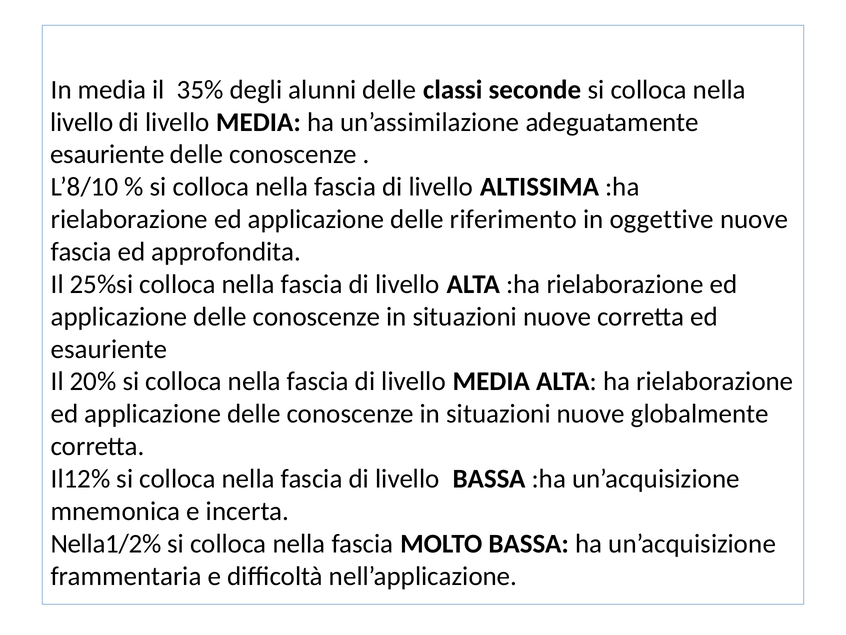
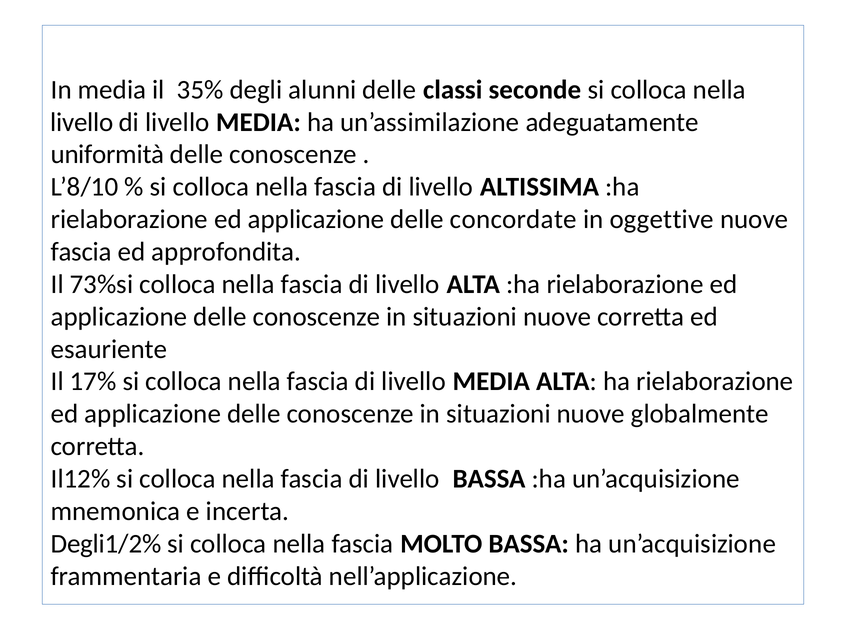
esauriente at (107, 154): esauriente -> uniformità
riferimento: riferimento -> concordate
25%si: 25%si -> 73%si
20%: 20% -> 17%
Nella1/2%: Nella1/2% -> Degli1/2%
